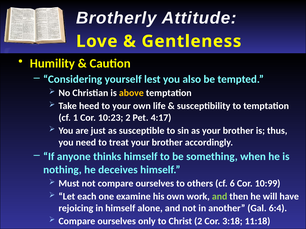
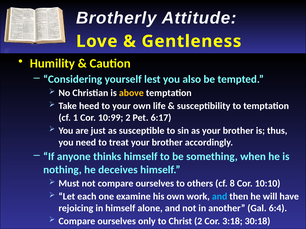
10:23: 10:23 -> 10:99
4:17: 4:17 -> 6:17
6: 6 -> 8
10:99: 10:99 -> 10:10
and at (220, 197) colour: light green -> light blue
11:18: 11:18 -> 30:18
